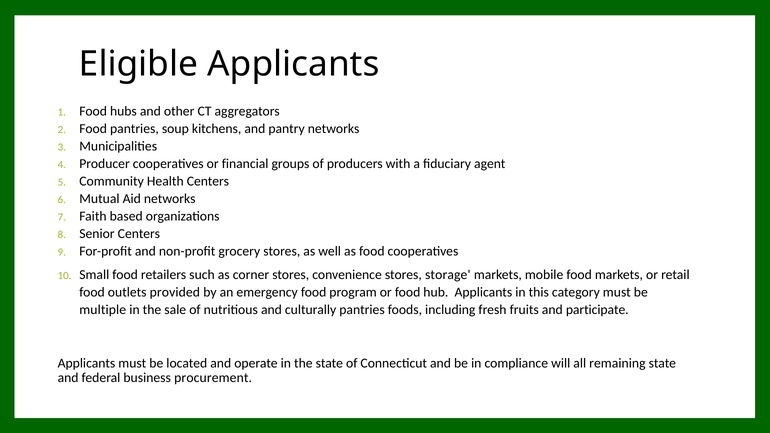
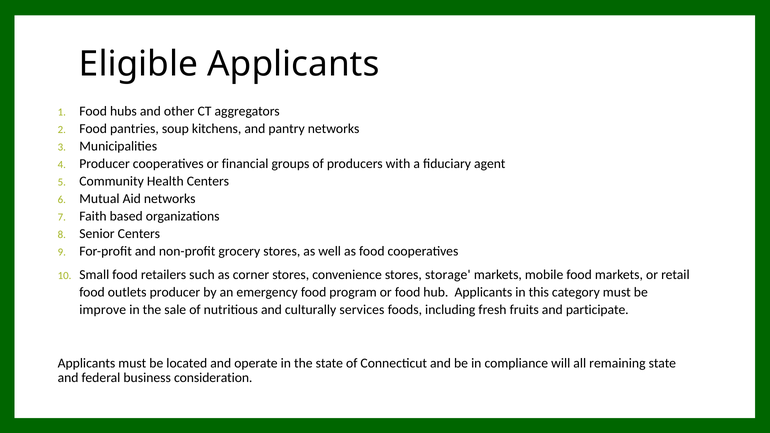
outlets provided: provided -> producer
multiple: multiple -> improve
culturally pantries: pantries -> services
procurement: procurement -> consideration
